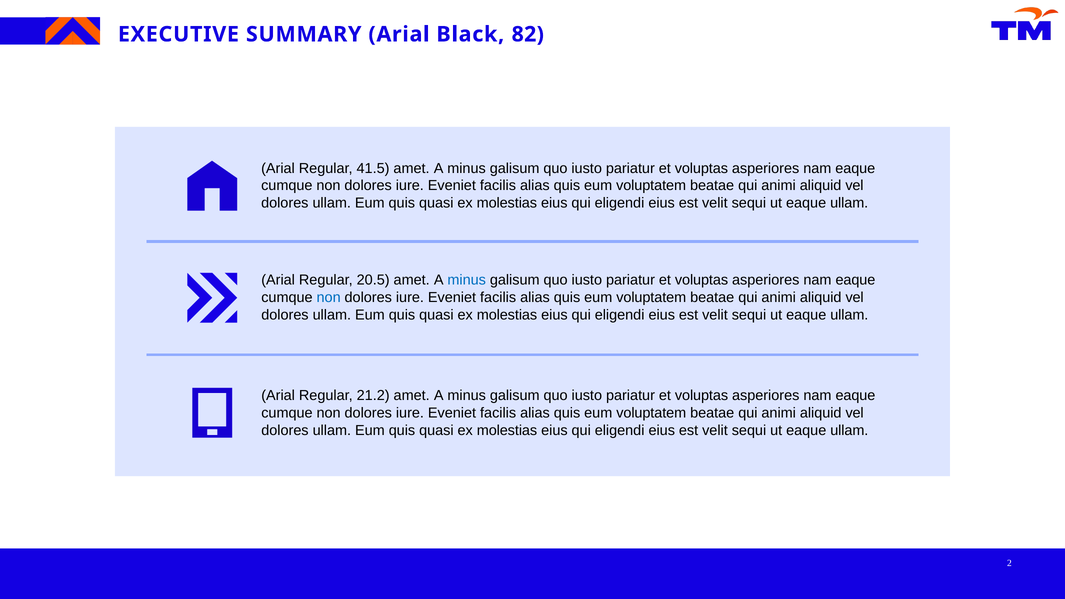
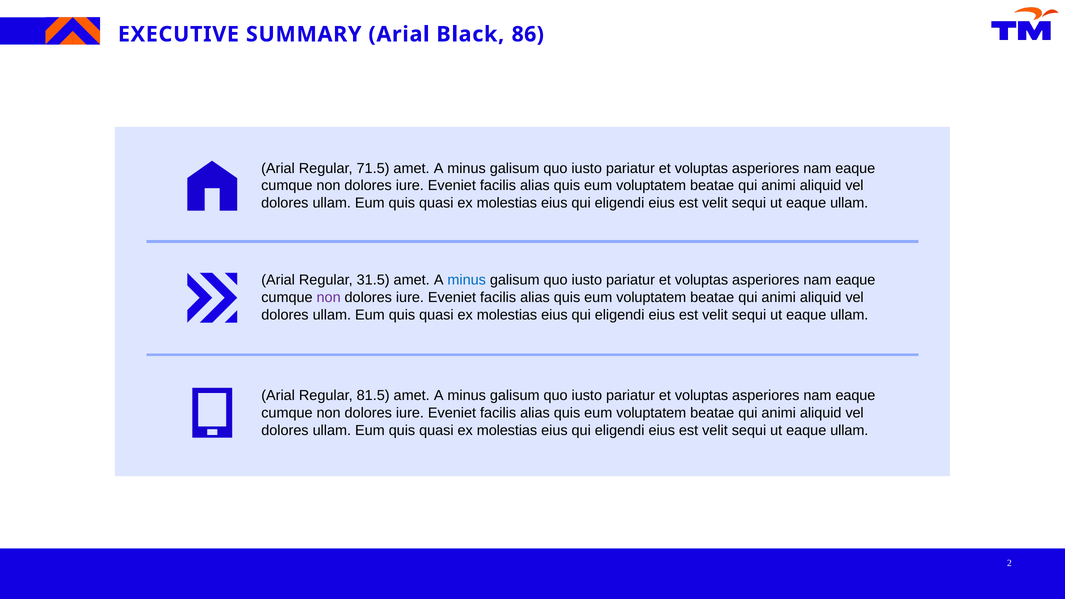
82: 82 -> 86
41.5: 41.5 -> 71.5
20.5: 20.5 -> 31.5
non at (329, 298) colour: blue -> purple
21.2: 21.2 -> 81.5
